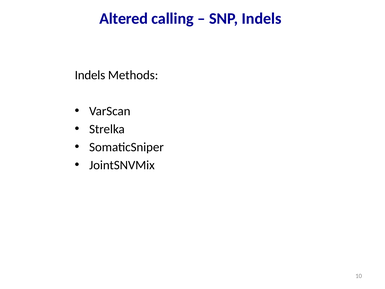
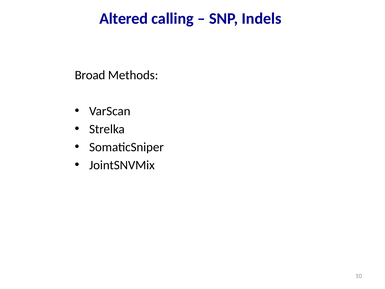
Indels at (90, 75): Indels -> Broad
